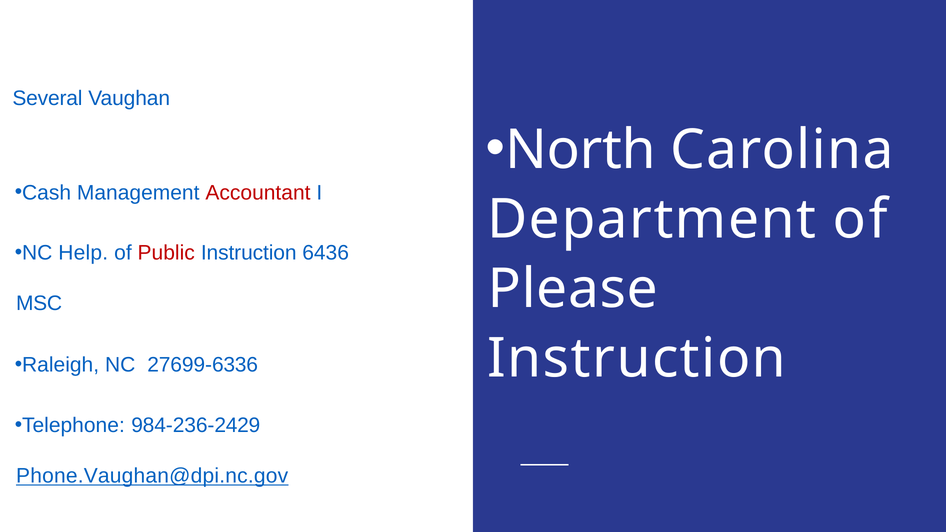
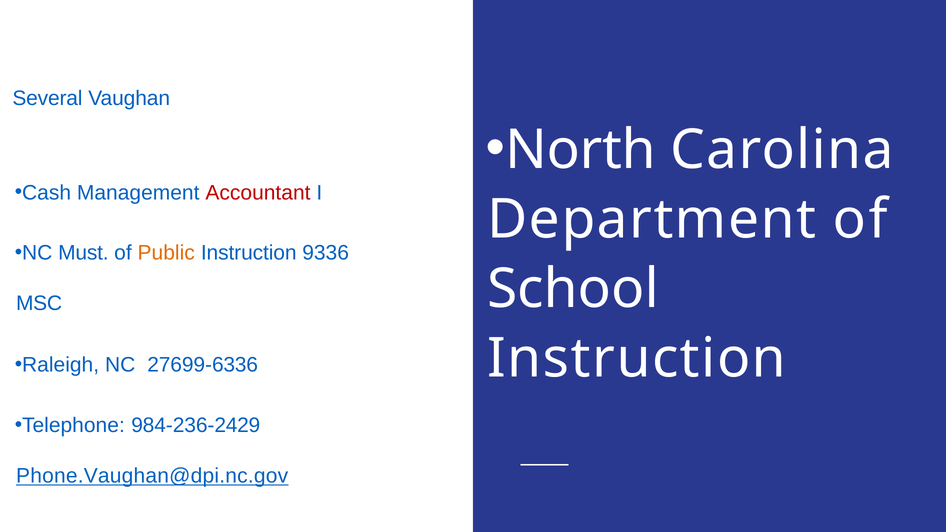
Help: Help -> Must
Public colour: red -> orange
6436: 6436 -> 9336
Please: Please -> School
